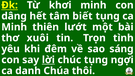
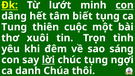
khơi: khơi -> lướt
con at (125, 5) underline: none -> present
Minh at (14, 27): Minh -> Tung
lướt: lướt -> cuộc
